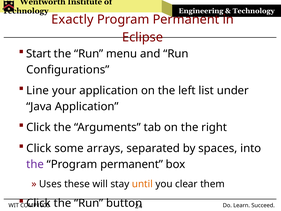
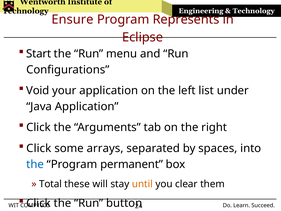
Exactly: Exactly -> Ensure
Permanent at (186, 19): Permanent -> Represents
Line: Line -> Void
the at (35, 164) colour: purple -> blue
Uses: Uses -> Total
